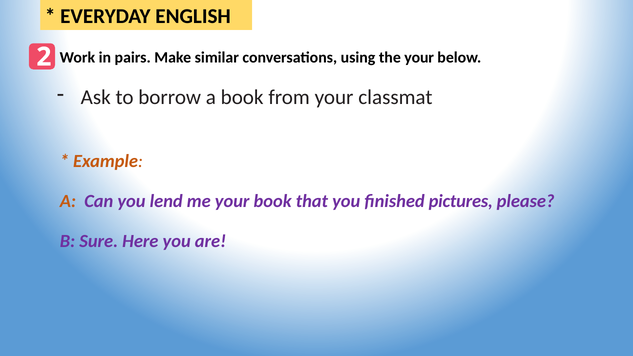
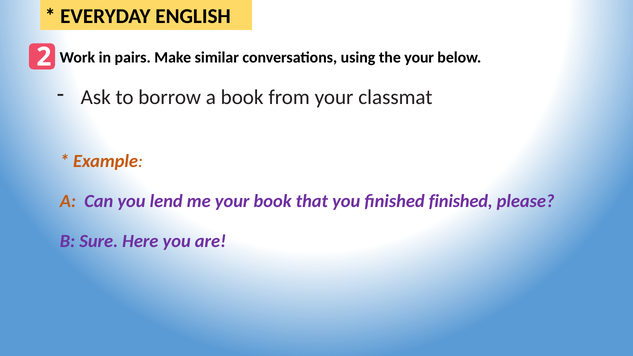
finished pictures: pictures -> finished
